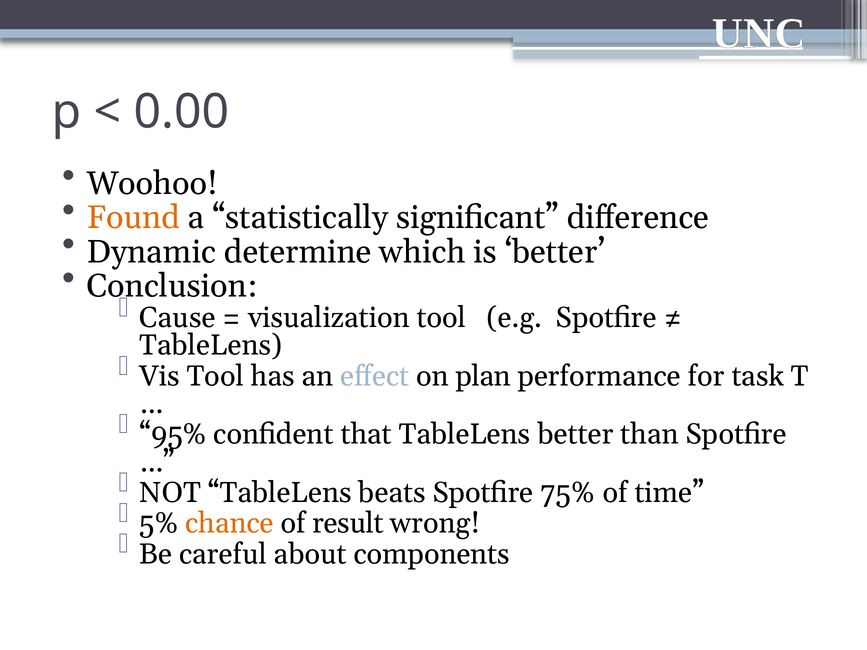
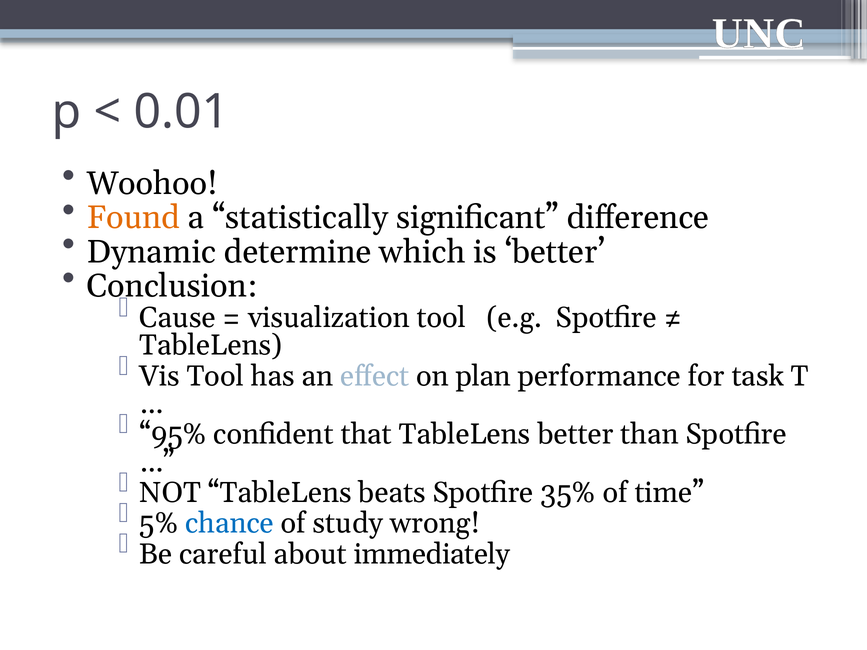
0.00: 0.00 -> 0.01
75%: 75% -> 35%
chance colour: orange -> blue
result: result -> study
components: components -> immediately
